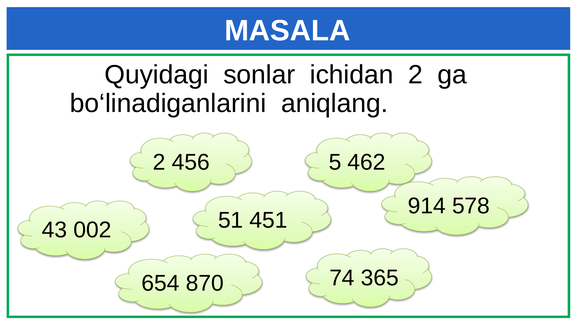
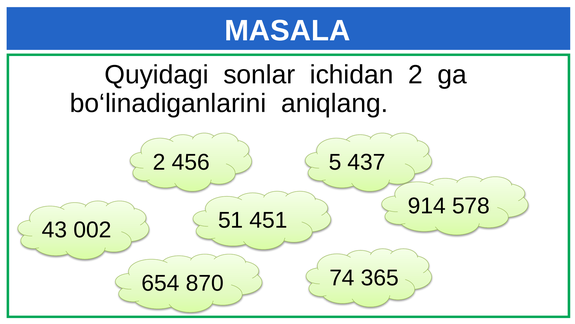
462: 462 -> 437
